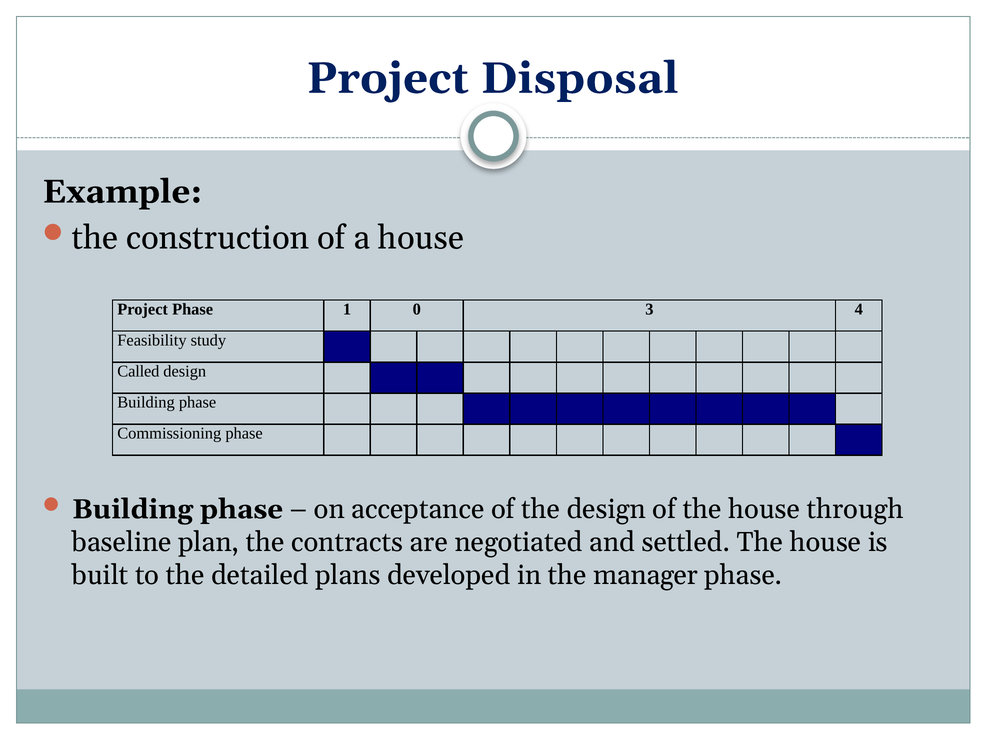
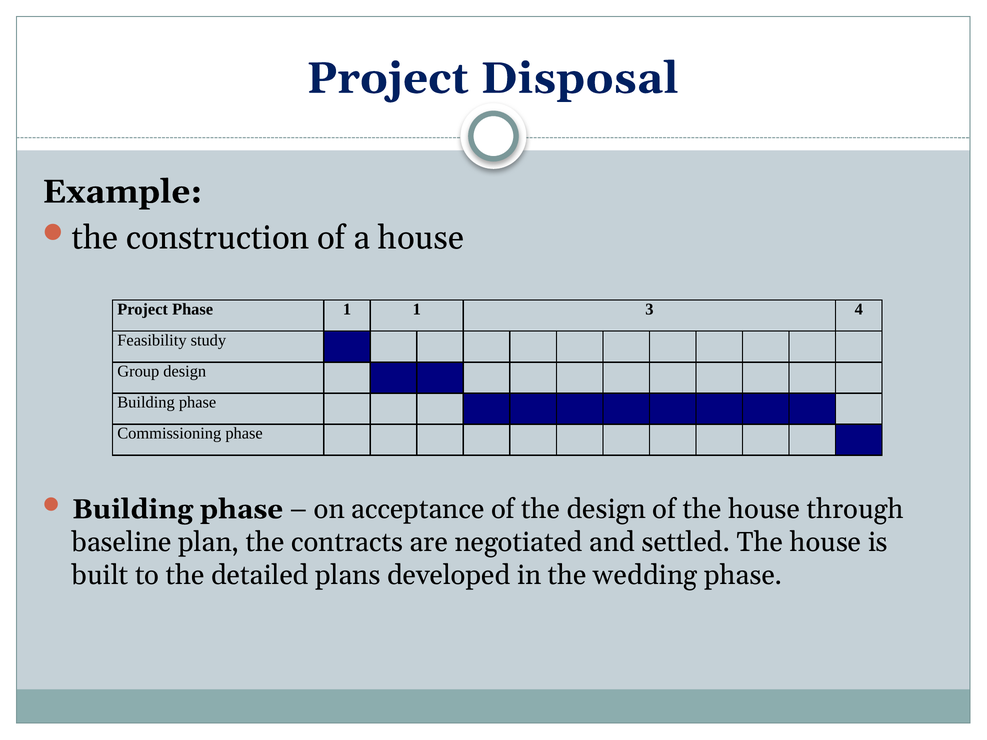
1 0: 0 -> 1
Called: Called -> Group
manager: manager -> wedding
